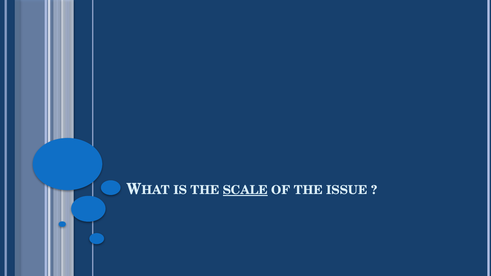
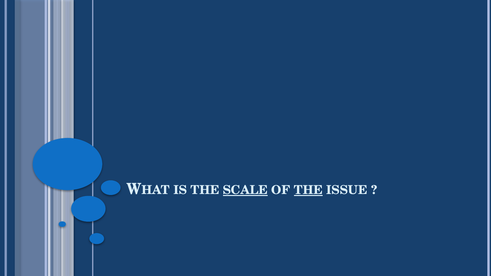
THE at (308, 190) underline: none -> present
